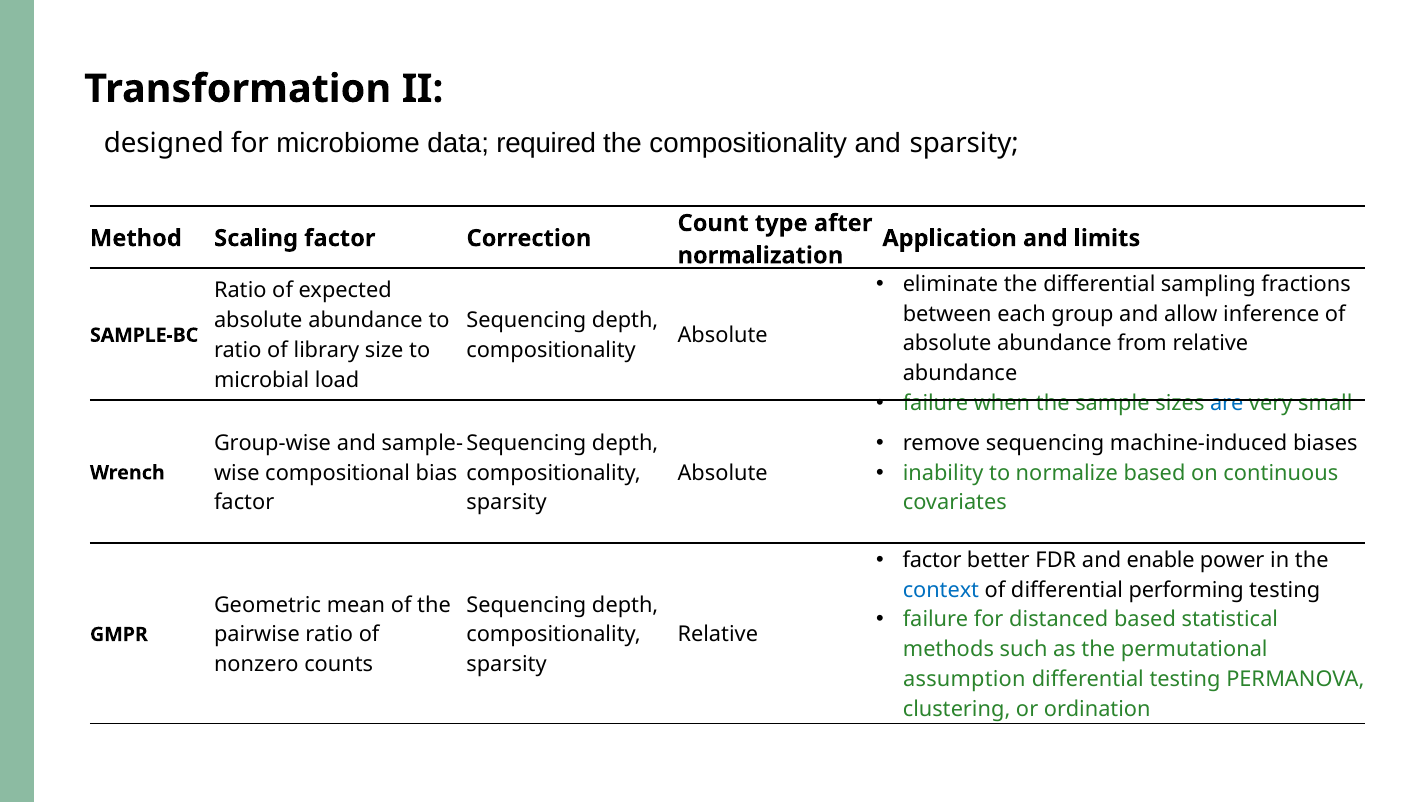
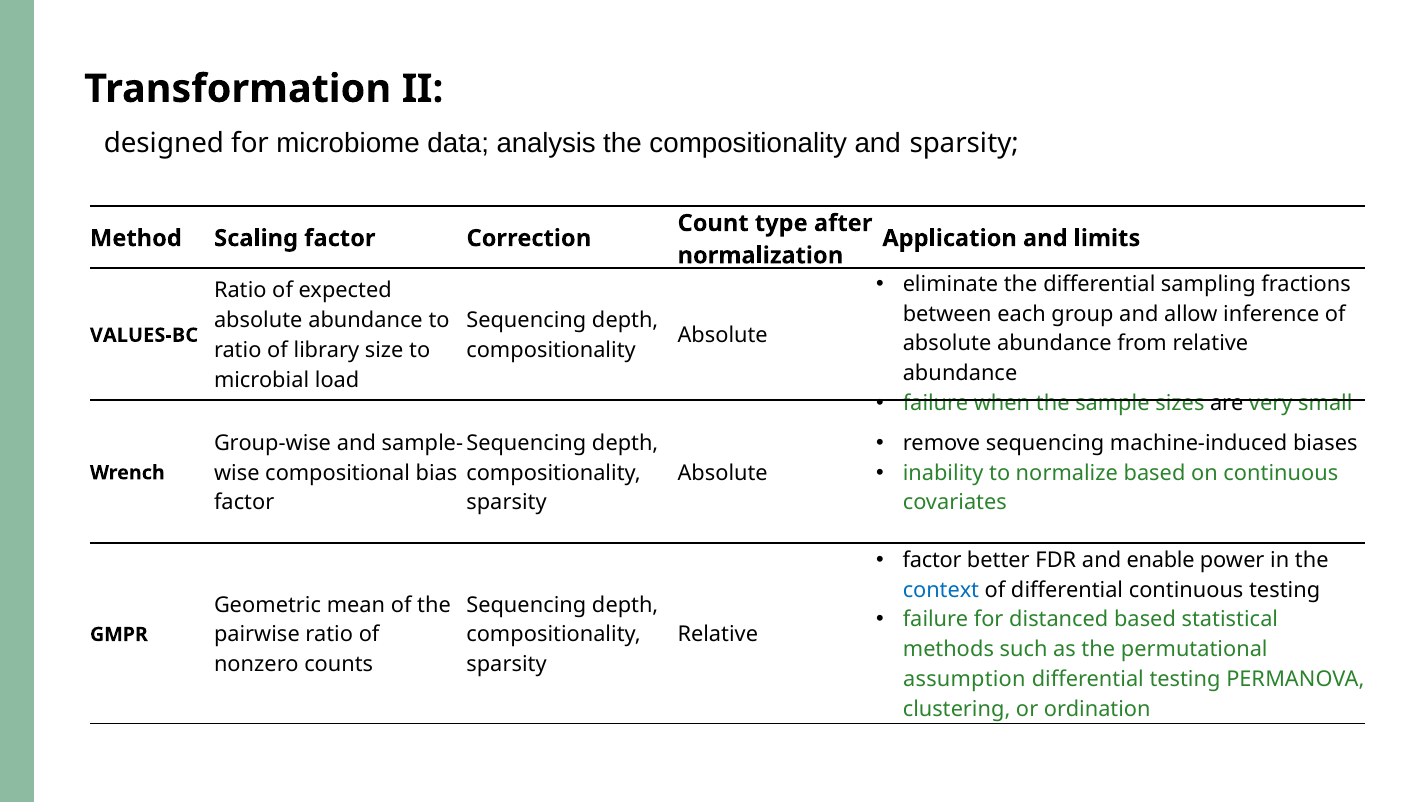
required: required -> analysis
SAMPLE-BC: SAMPLE-BC -> VALUES-BC
are colour: blue -> black
differential performing: performing -> continuous
